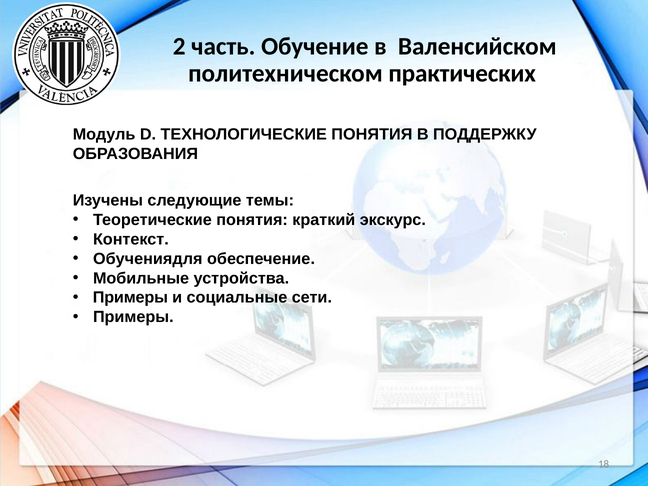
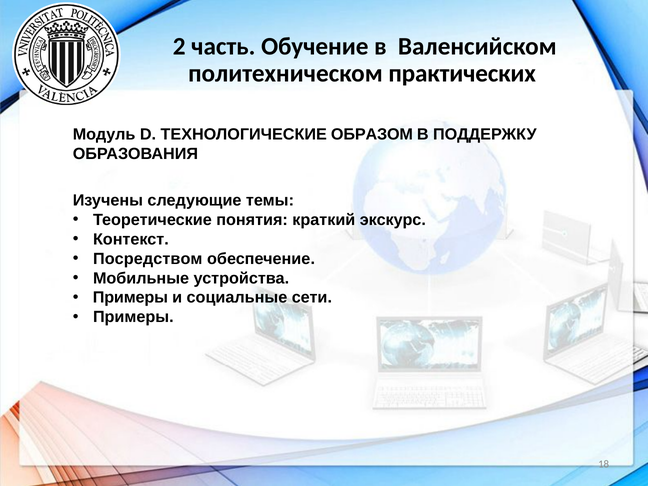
ТЕХНОЛОГИЧЕСКИЕ ПОНЯТИЯ: ПОНЯТИЯ -> ОБРАЗОМ
Обучениядля: Обучениядля -> Посредством
